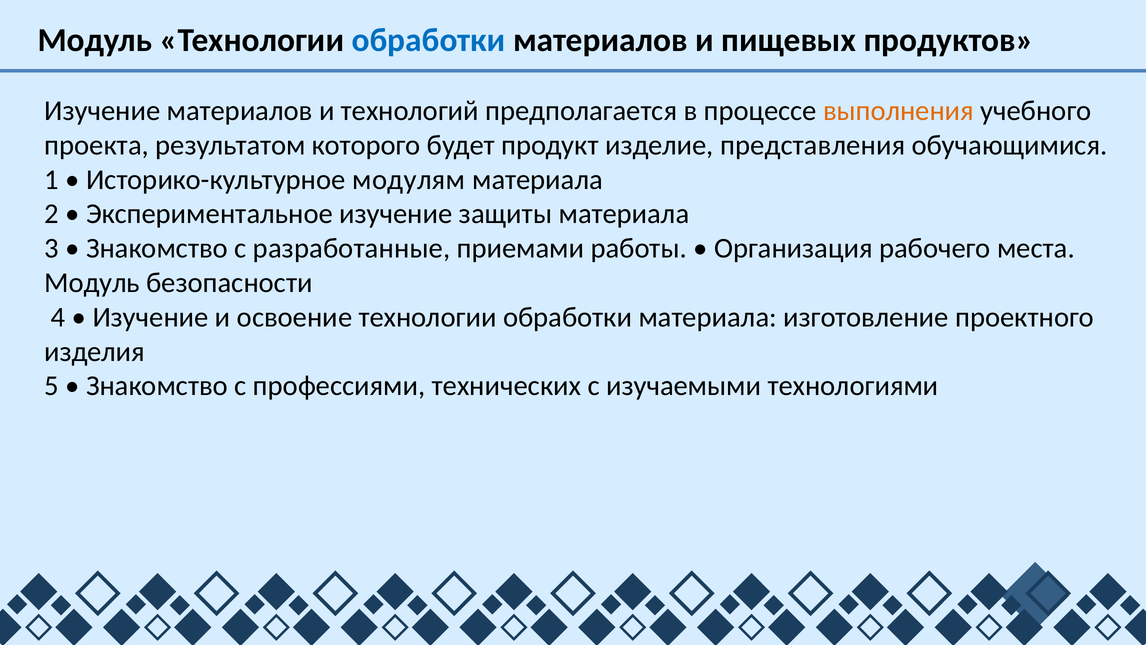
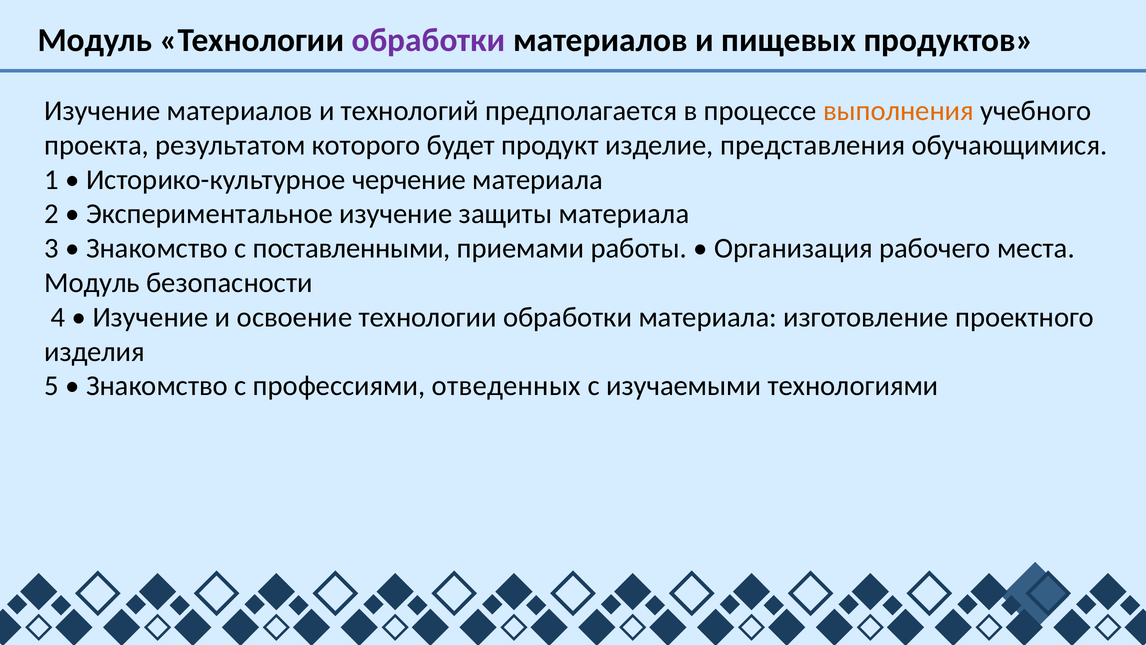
обработки at (429, 40) colour: blue -> purple
модулям: модулям -> черчение
разработанные: разработанные -> поставленными
технических: технических -> отведенных
